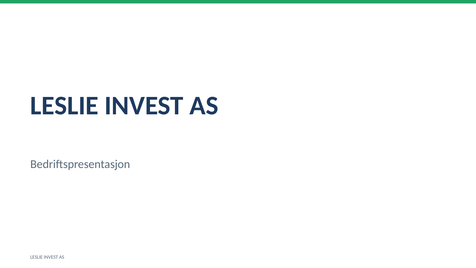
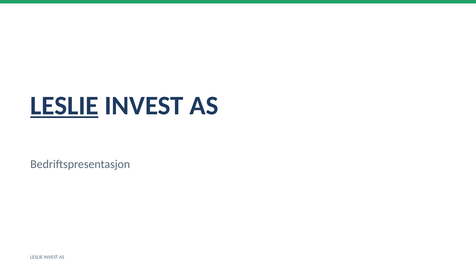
LESLIE at (64, 106) underline: none -> present
